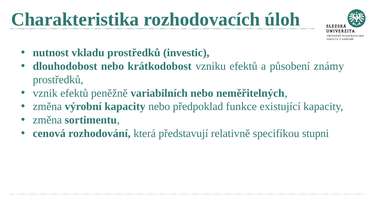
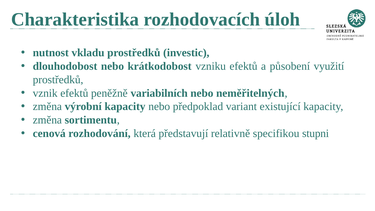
známy: známy -> využití
funkce: funkce -> variant
